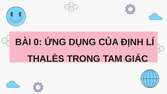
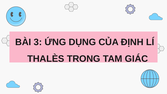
0: 0 -> 3
